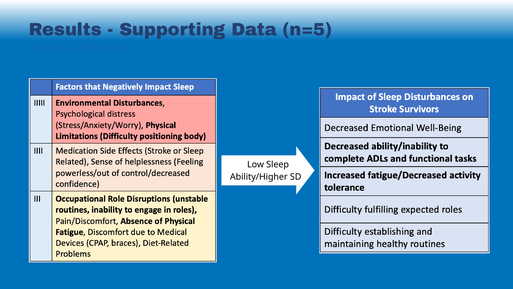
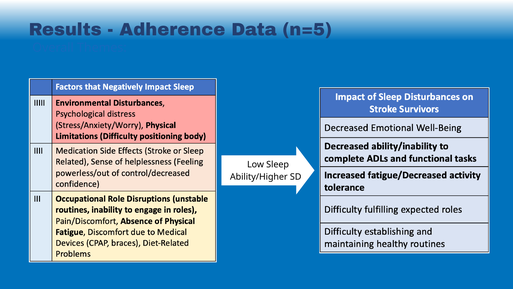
Supporting: Supporting -> Adherence
